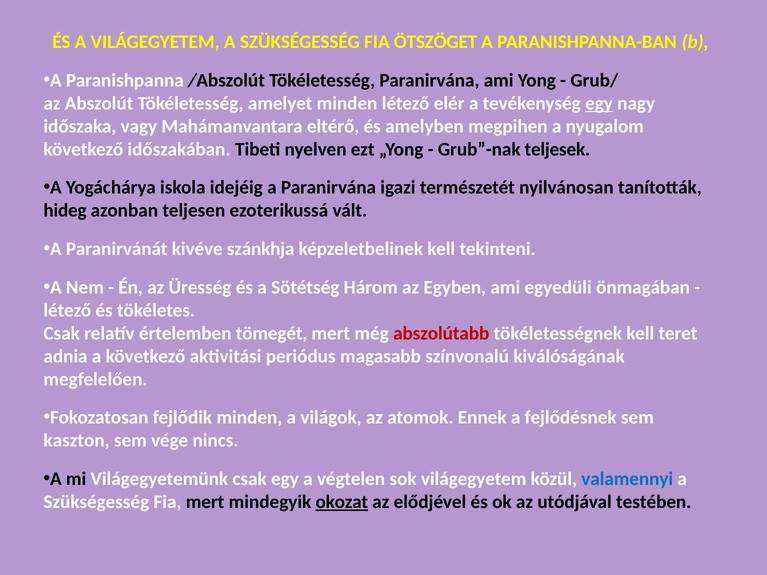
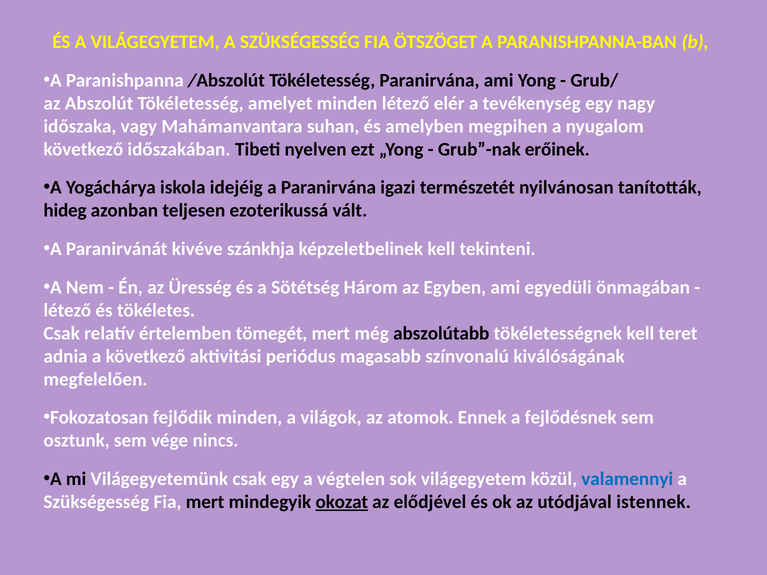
egy at (599, 103) underline: present -> none
eltérő: eltérő -> suhan
teljesek: teljesek -> erőinek
abszolútabb colour: red -> black
kaszton: kaszton -> osztunk
testében: testében -> istennek
